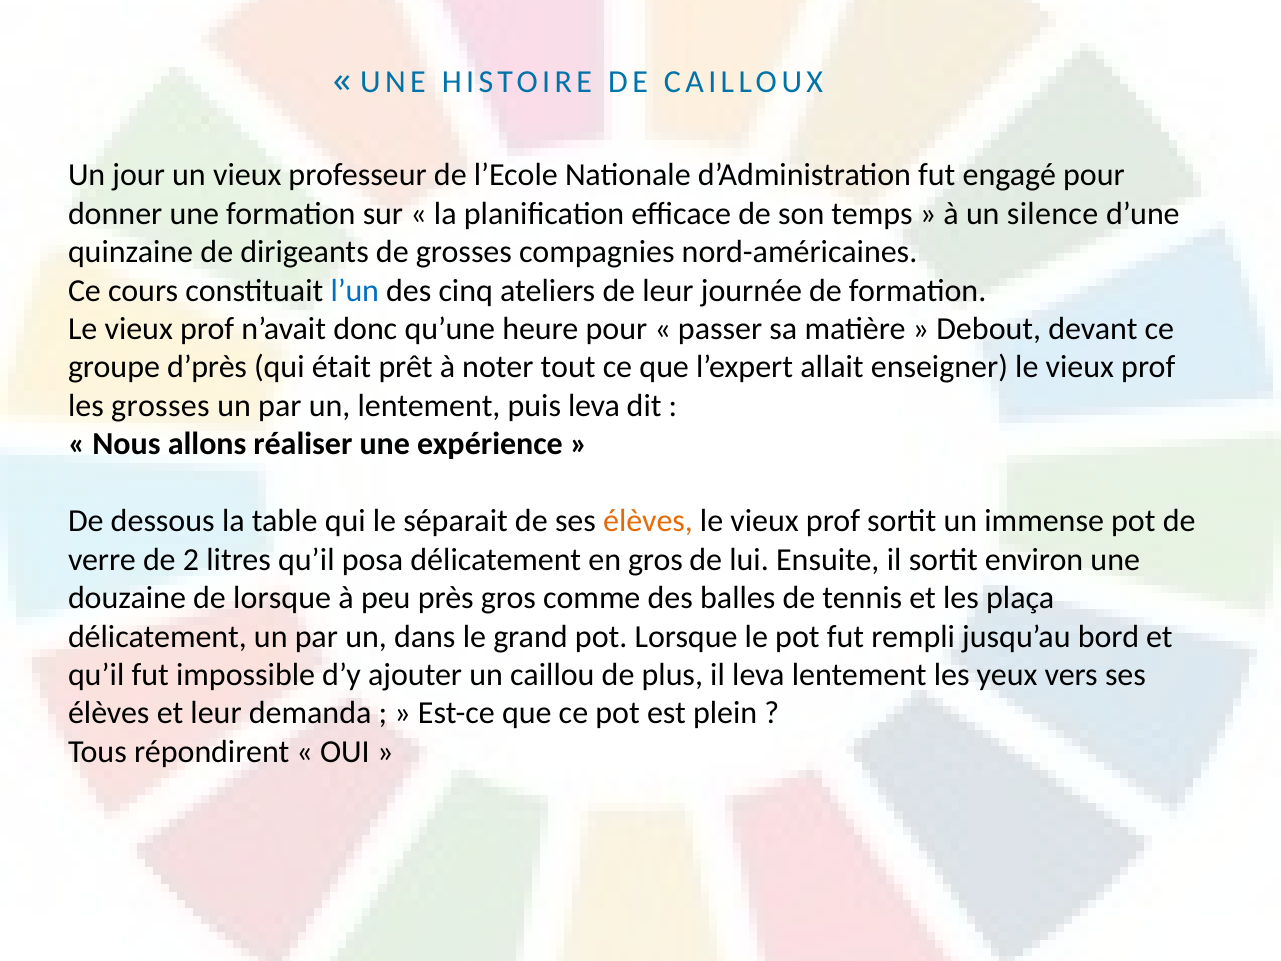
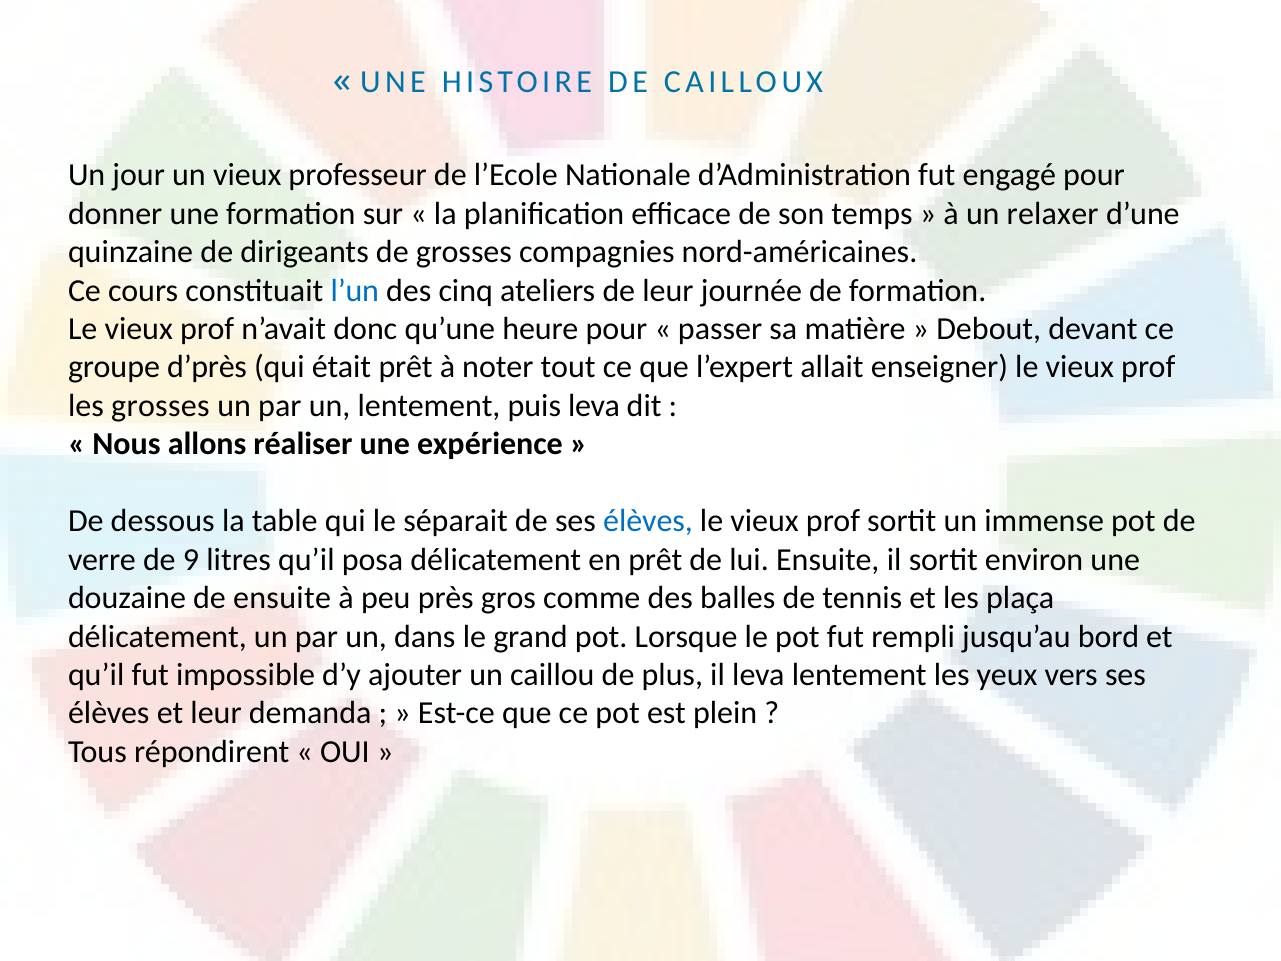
silence: silence -> relaxer
élèves at (648, 521) colour: orange -> blue
2: 2 -> 9
en gros: gros -> prêt
de lorsque: lorsque -> ensuite
